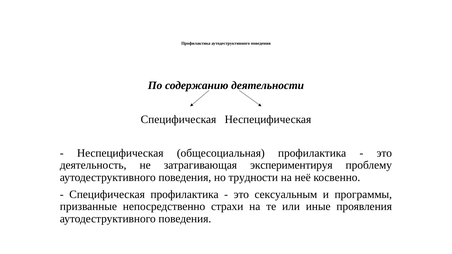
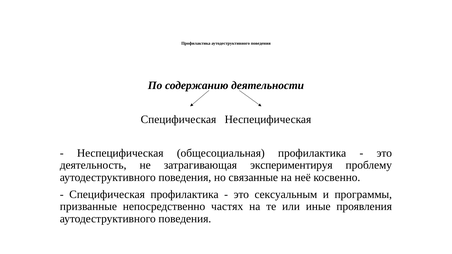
трудности: трудности -> связанные
страхи: страхи -> частях
